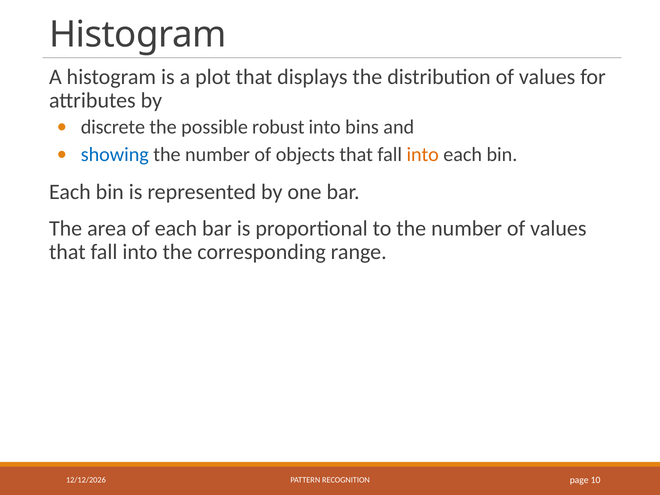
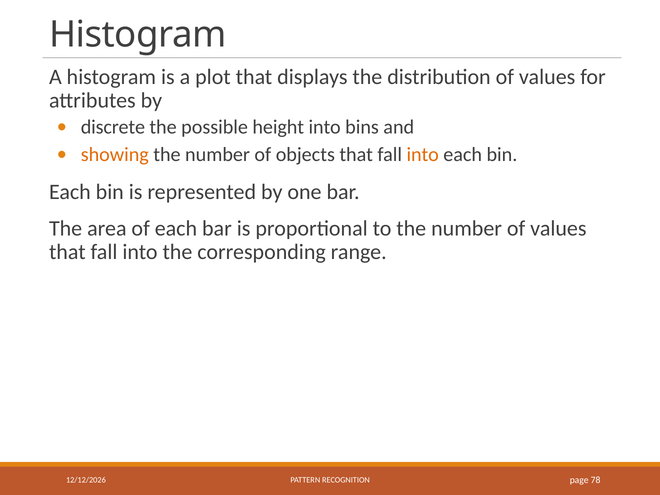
robust: robust -> height
showing colour: blue -> orange
10: 10 -> 78
